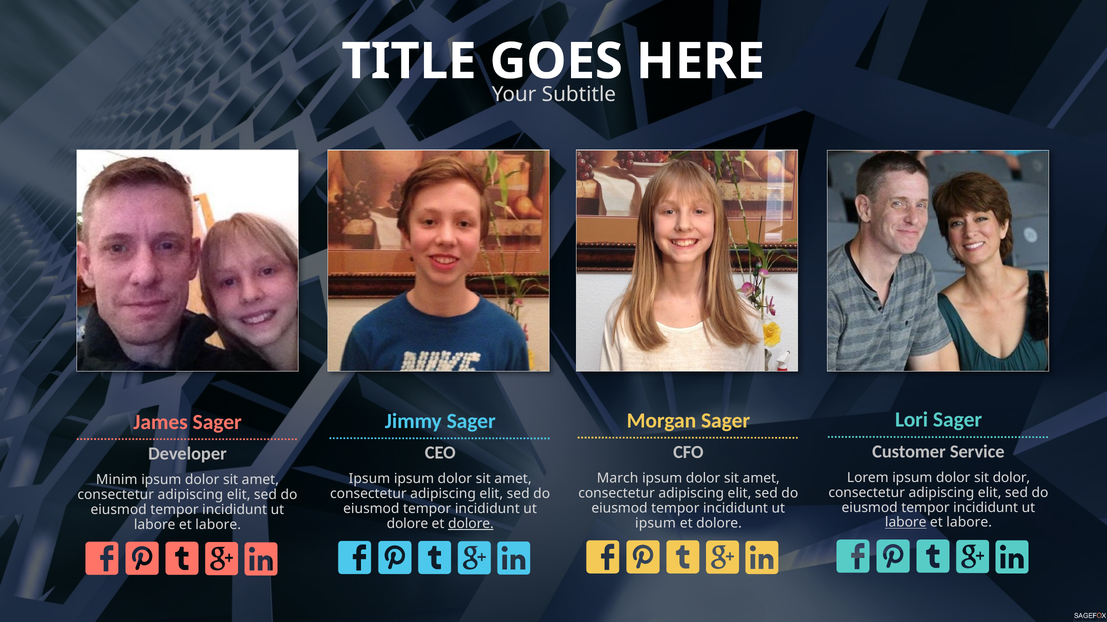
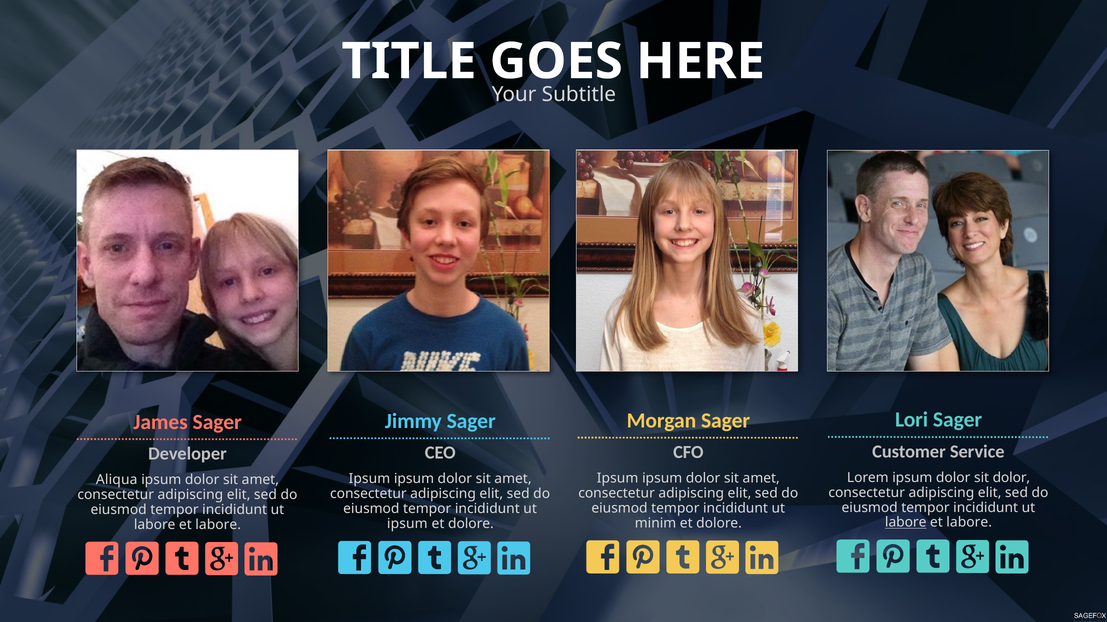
March at (618, 479): March -> Ipsum
Minim: Minim -> Aliqua
ipsum at (655, 524): ipsum -> minim
dolore at (407, 524): dolore -> ipsum
dolore at (471, 524) underline: present -> none
